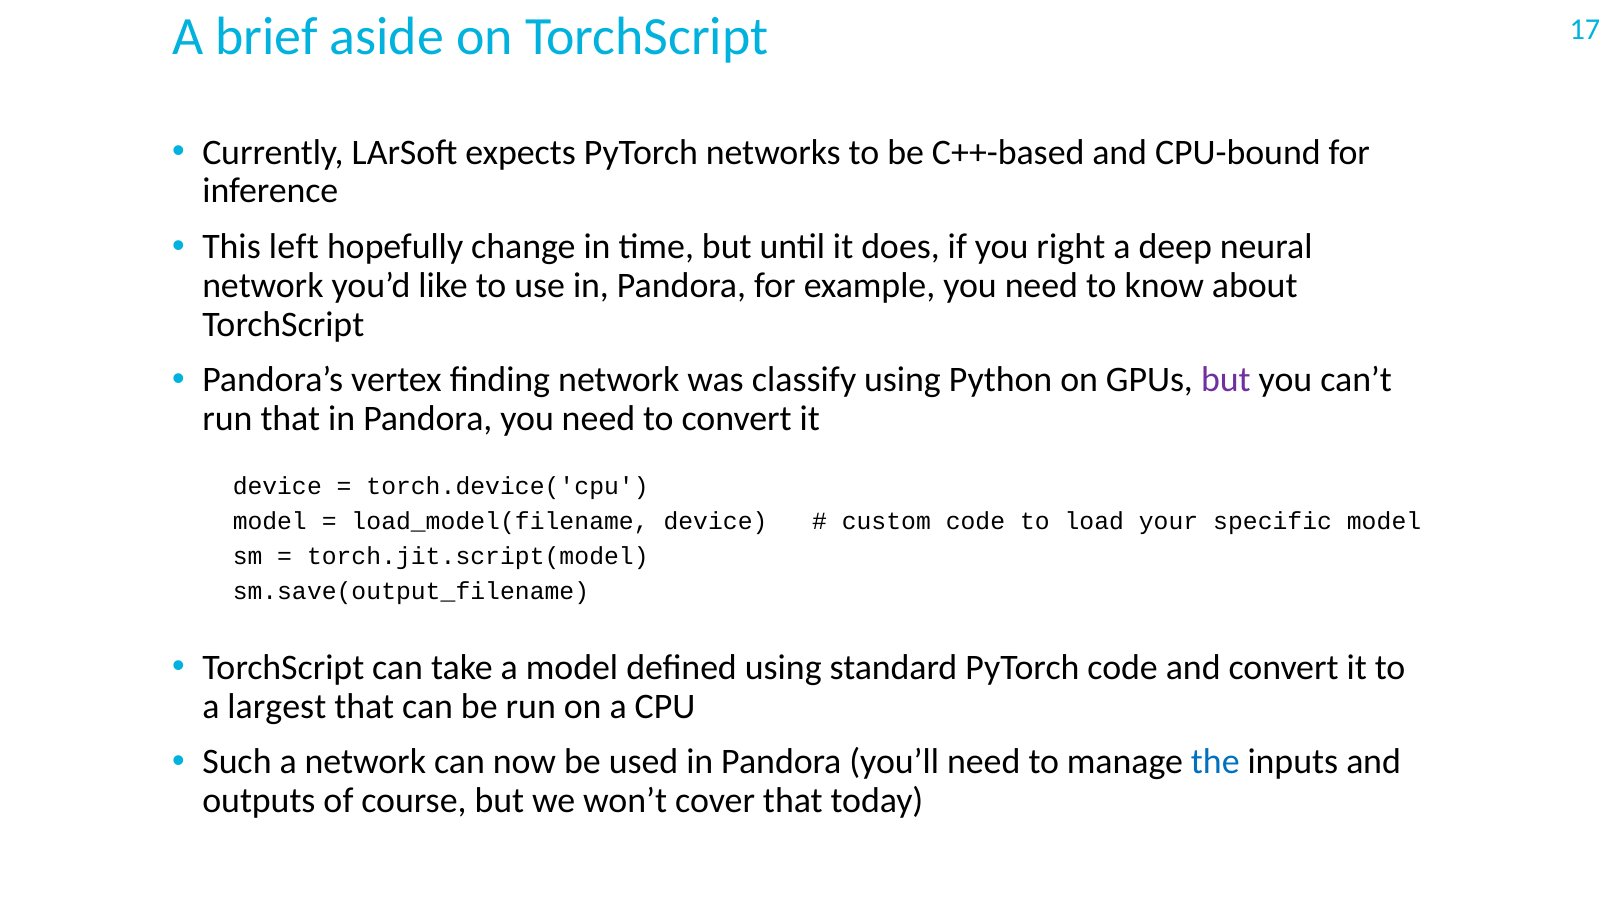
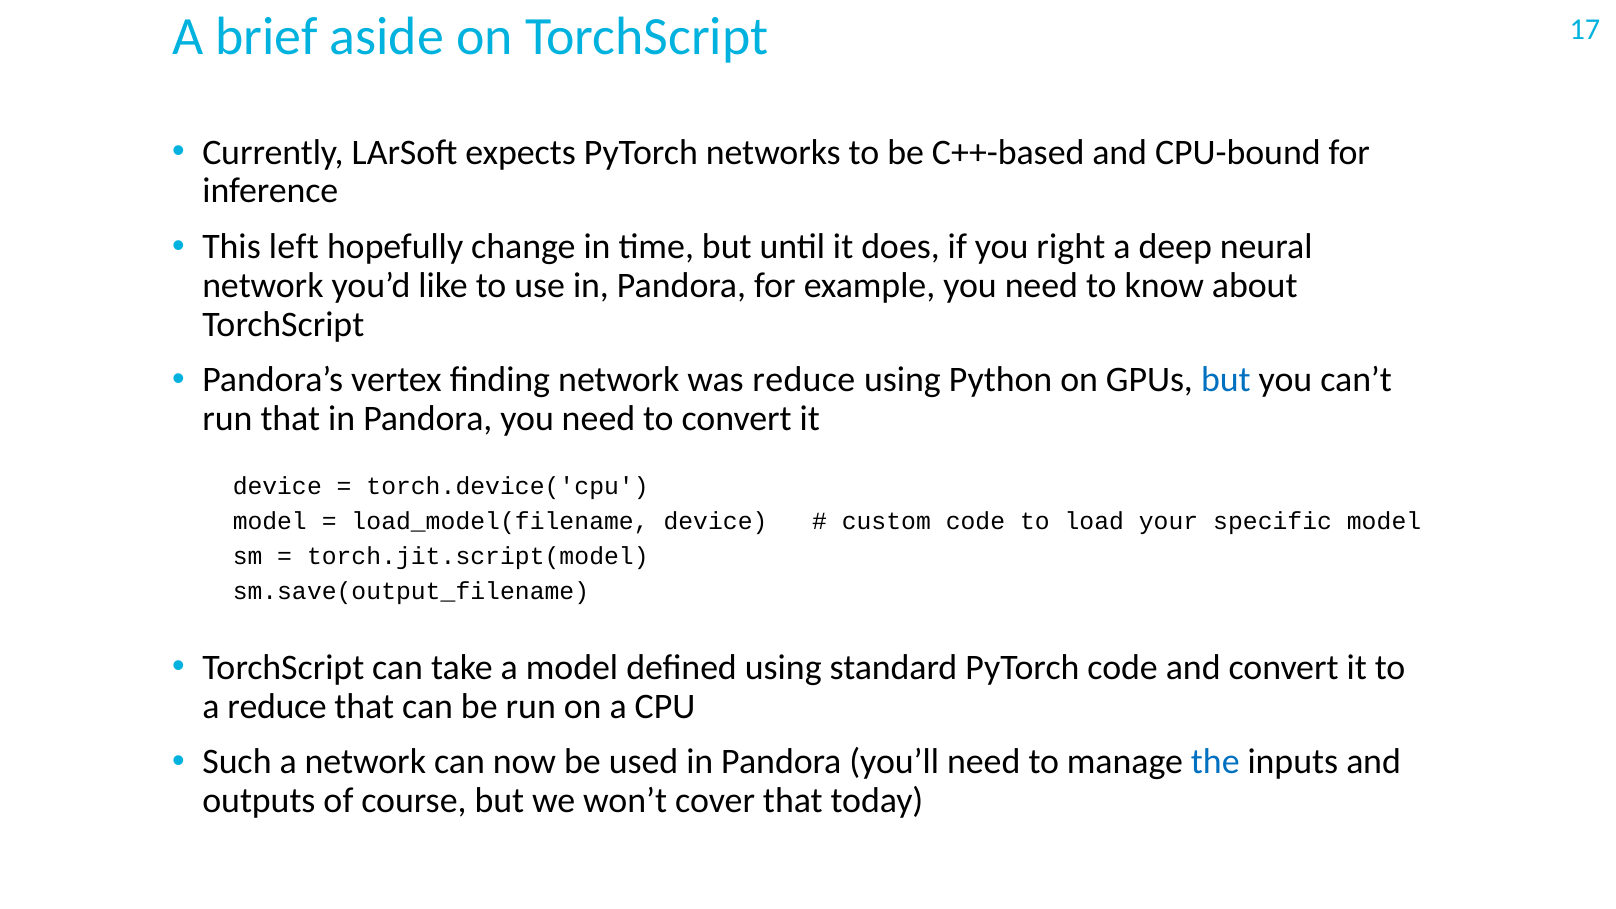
was classify: classify -> reduce
but at (1226, 380) colour: purple -> blue
a largest: largest -> reduce
